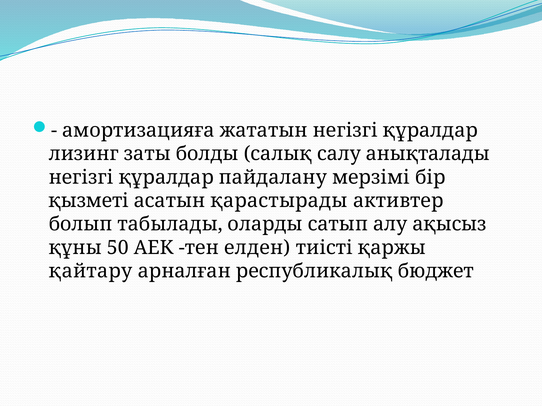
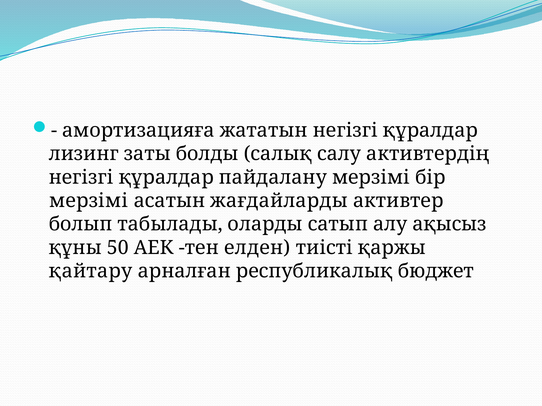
анықталады: анықталады -> активтердің
қызметі at (89, 201): қызметі -> мерзімі
қарастырады: қарастырады -> жағдайларды
